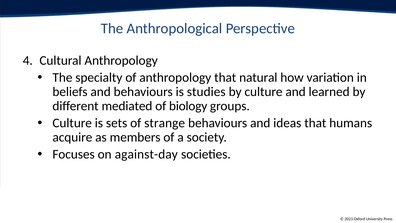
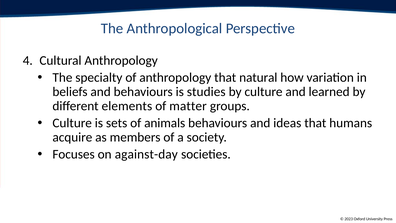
mediated: mediated -> elements
biology: biology -> matter
strange: strange -> animals
